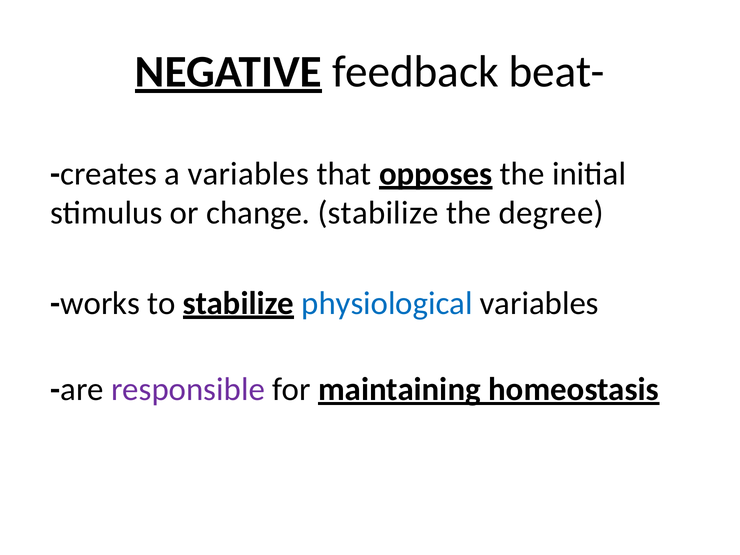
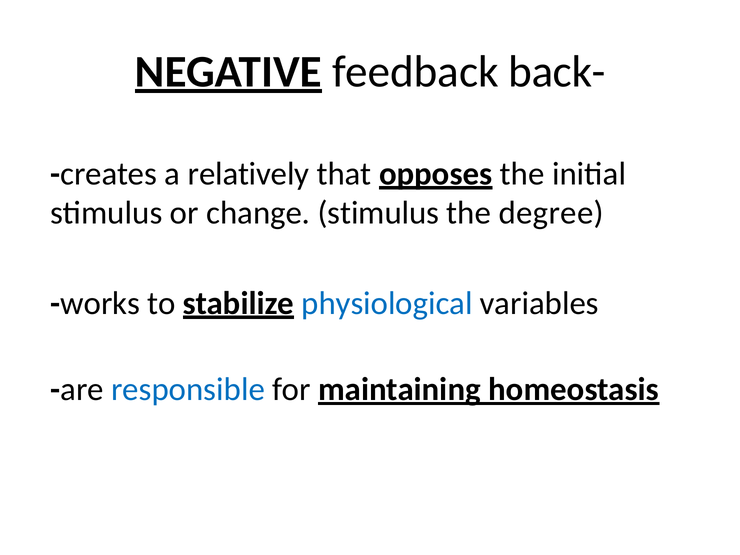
beat-: beat- -> back-
a variables: variables -> relatively
change stabilize: stabilize -> stimulus
responsible colour: purple -> blue
